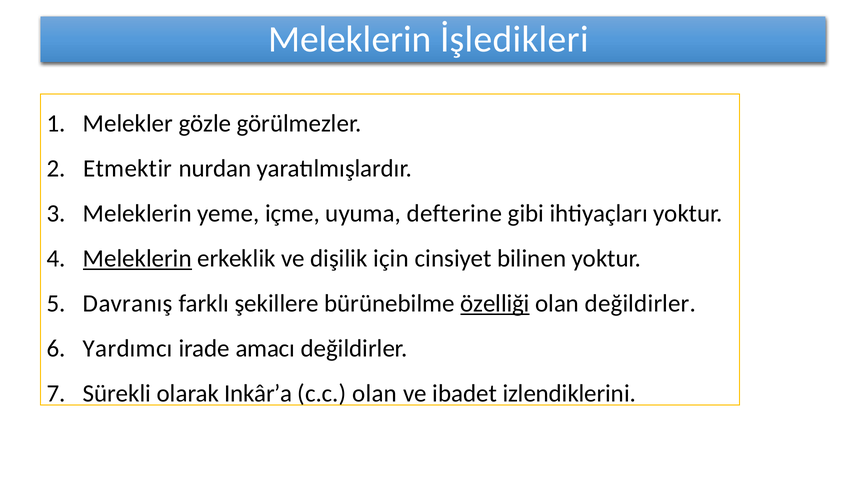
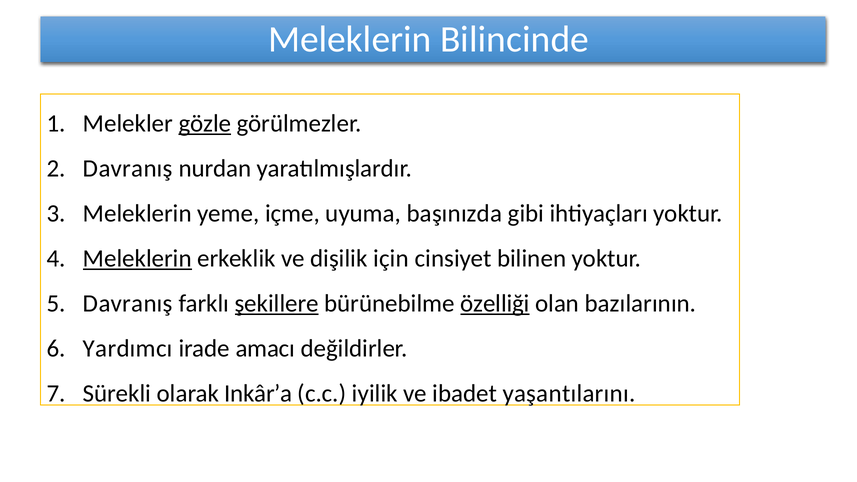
İşledikleri: İşledikleri -> Bilincinde
gözle underline: none -> present
Etmektir at (128, 169): Etmektir -> Davranış
defterine: defterine -> başınızda
şekillere underline: none -> present
olan değildirler: değildirler -> bazılarının
c.c olan: olan -> iyilik
izlendiklerini: izlendiklerini -> yaşantılarını
